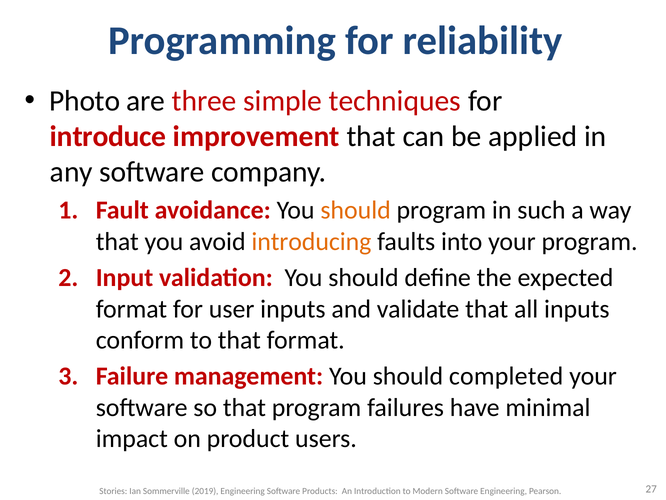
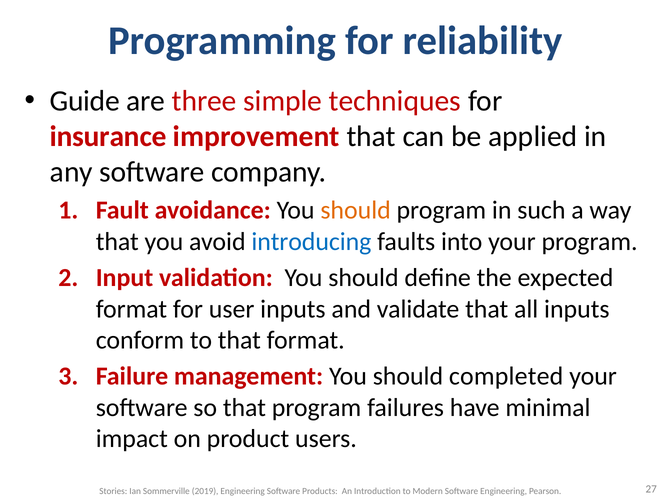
Photo: Photo -> Guide
introduce: introduce -> insurance
introducing colour: orange -> blue
